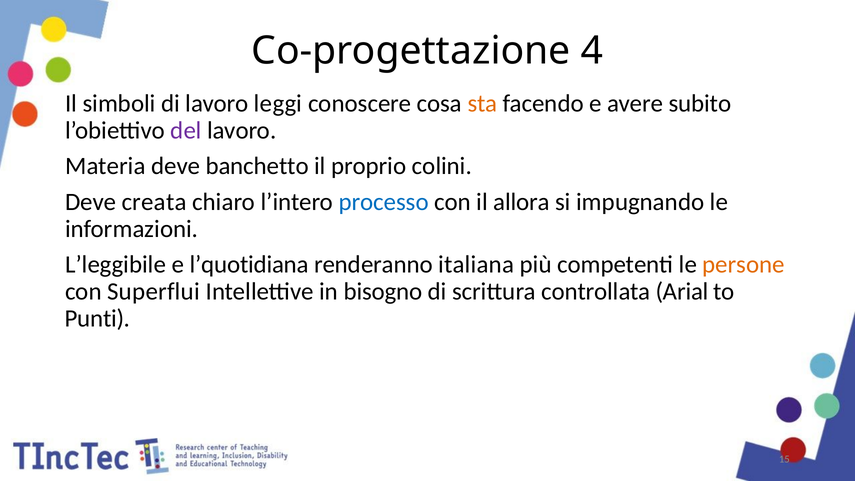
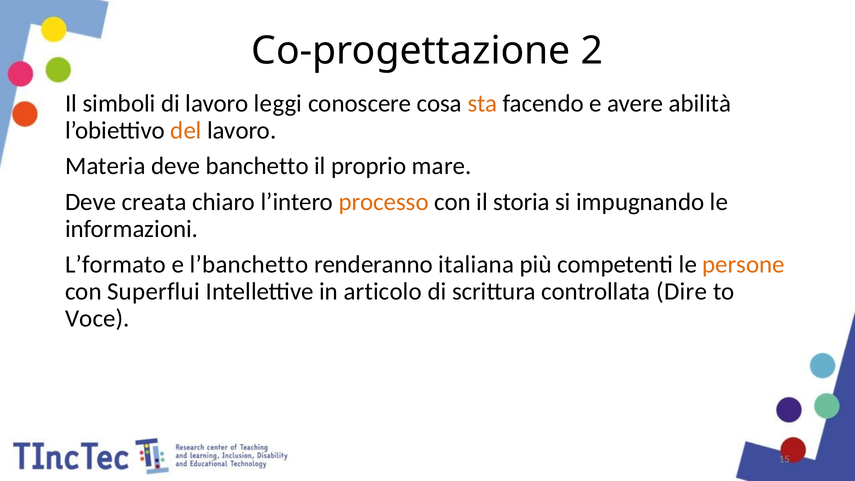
4: 4 -> 2
subito: subito -> abilità
del colour: purple -> orange
colini: colini -> mare
processo colour: blue -> orange
allora: allora -> storia
L’leggibile: L’leggibile -> L’formato
l’quotidiana: l’quotidiana -> l’banchetto
bisogno: bisogno -> articolo
Arial: Arial -> Dire
Punti: Punti -> Voce
